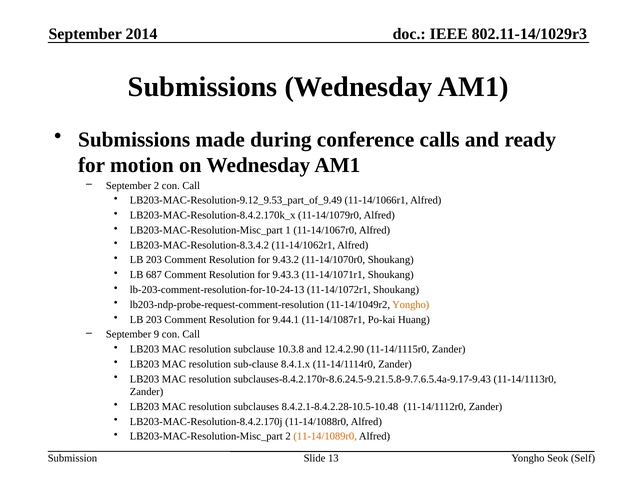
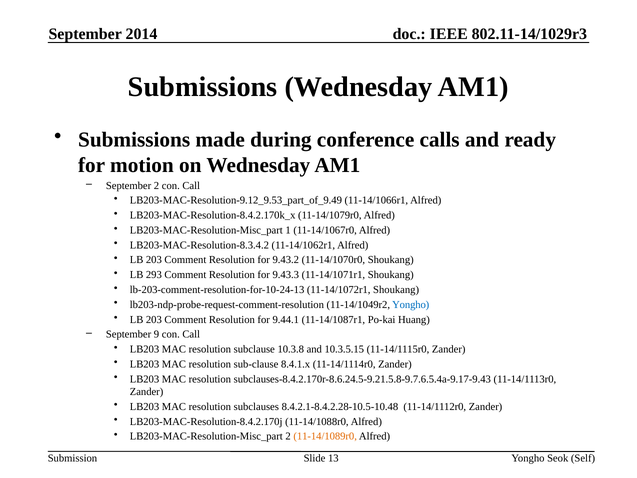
687: 687 -> 293
Yongho at (411, 304) colour: orange -> blue
12.4.2.90: 12.4.2.90 -> 10.3.5.15
